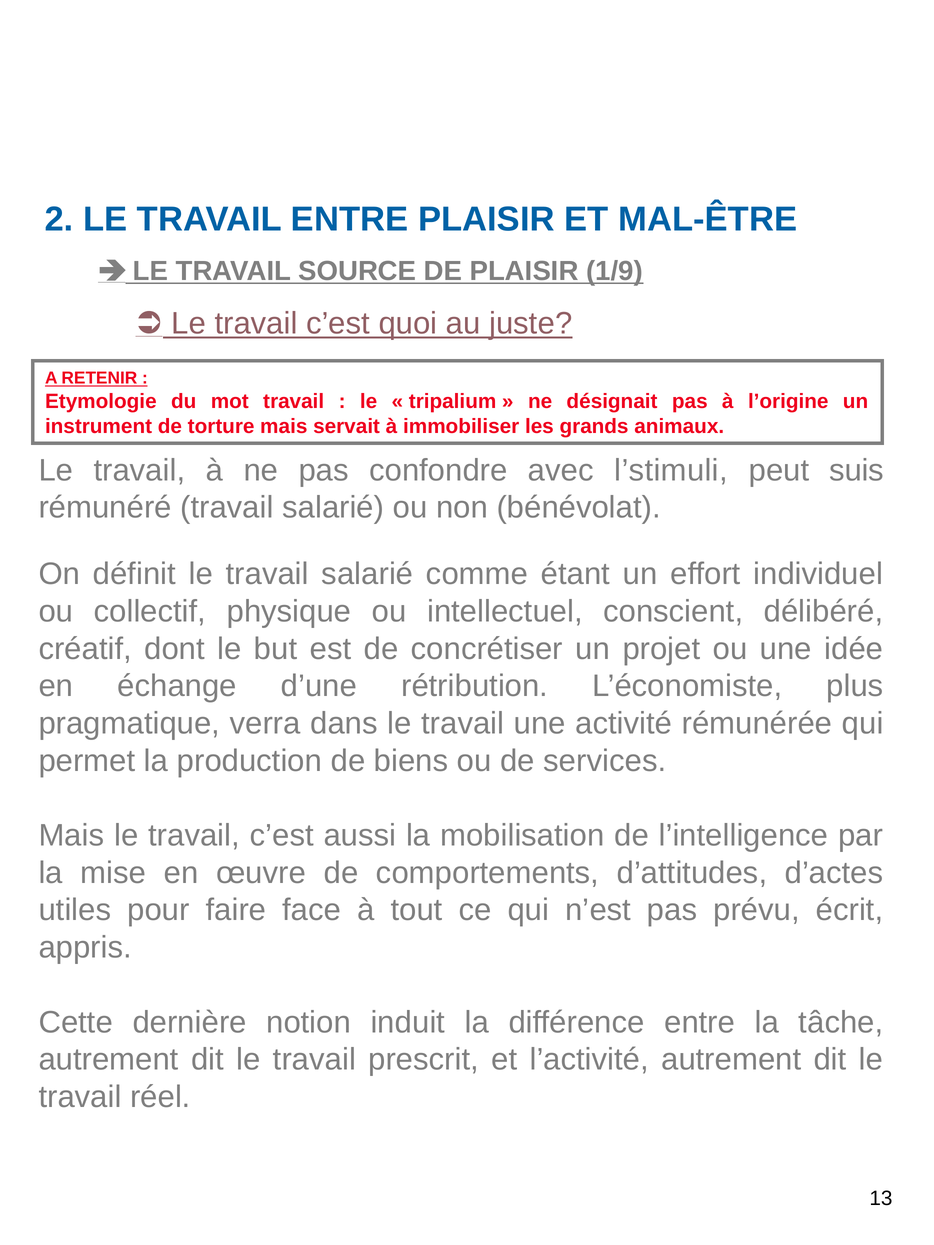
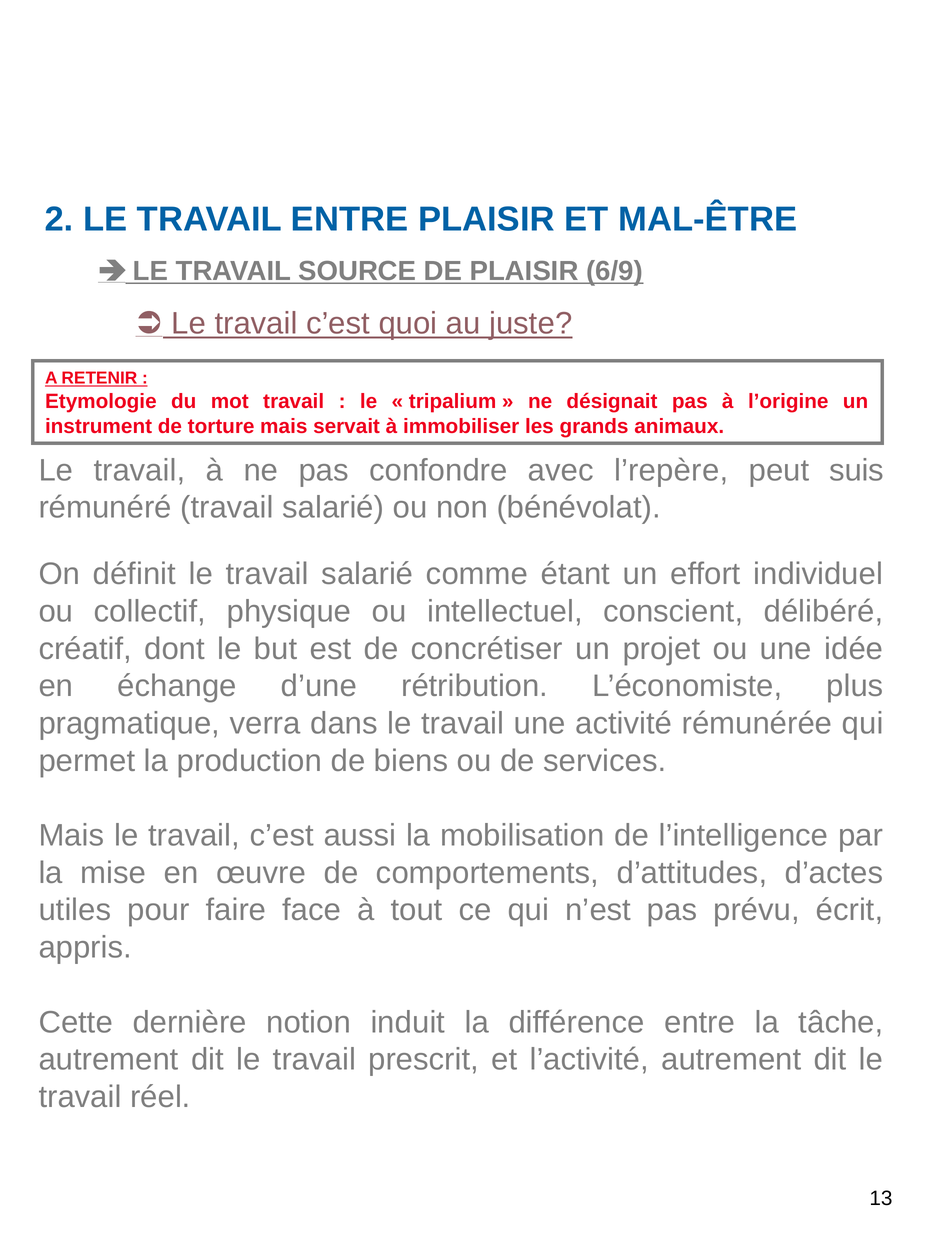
1/9: 1/9 -> 6/9
l’stimuli: l’stimuli -> l’repère
